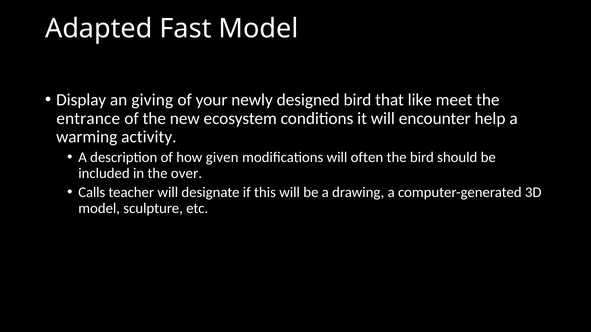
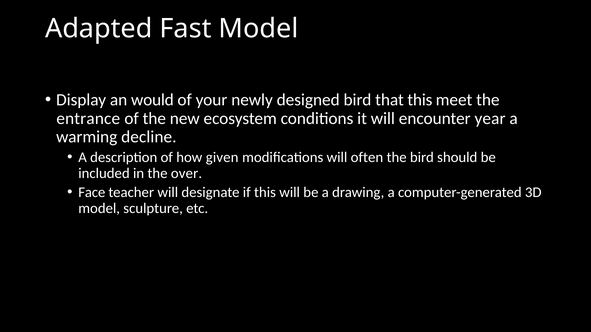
giving: giving -> would
that like: like -> this
help: help -> year
activity: activity -> decline
Calls: Calls -> Face
